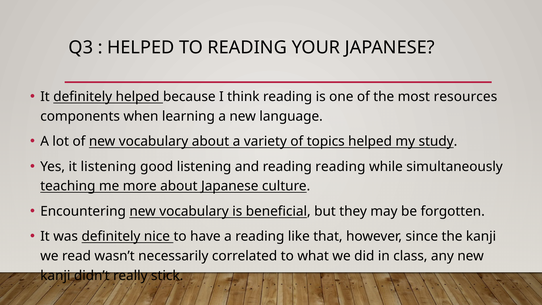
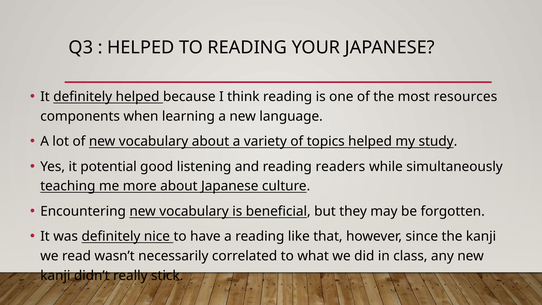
it listening: listening -> potential
reading reading: reading -> readers
